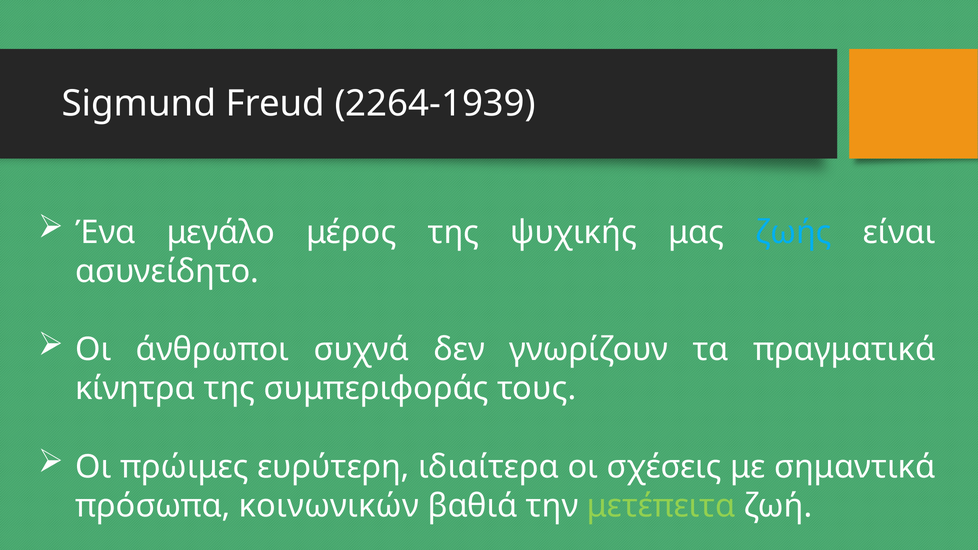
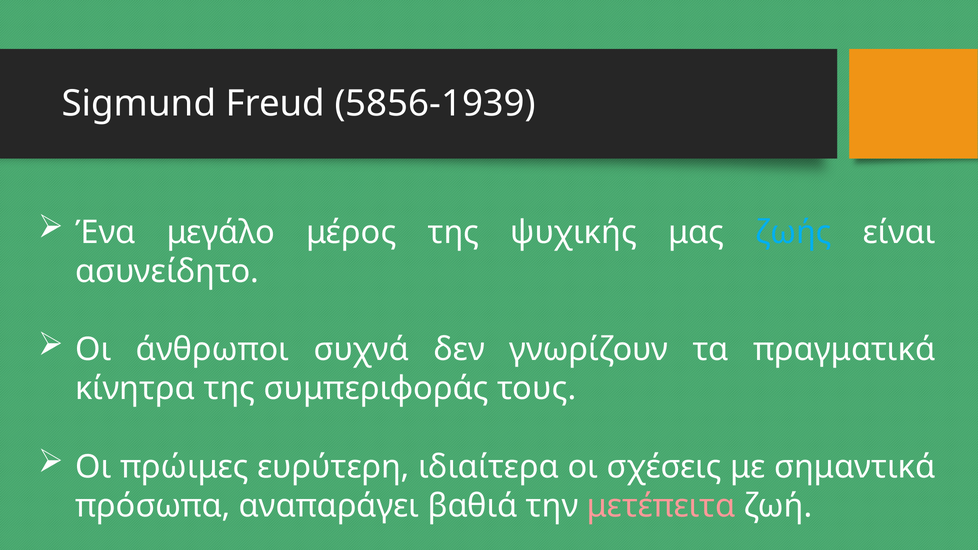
2264-1939: 2264-1939 -> 5856-1939
κοινωνικών: κοινωνικών -> αναπαράγει
μετέπειτα colour: light green -> pink
